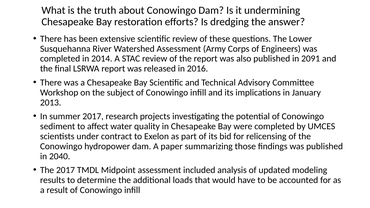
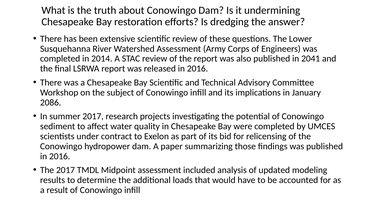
2091: 2091 -> 2041
2013: 2013 -> 2086
2040 at (60, 156): 2040 -> 2016
